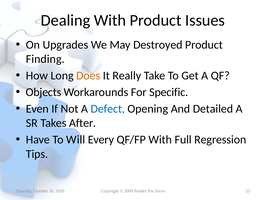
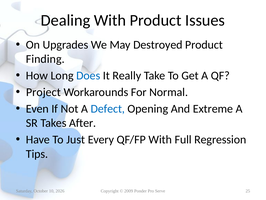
Does colour: orange -> blue
Objects: Objects -> Project
Specific: Specific -> Normal
Detailed: Detailed -> Extreme
Will: Will -> Just
